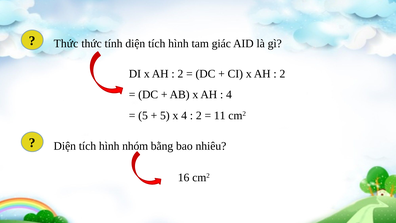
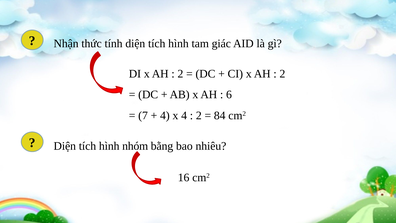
Thức at (66, 43): Thức -> Nhận
4 at (229, 95): 4 -> 6
5 at (143, 115): 5 -> 7
5 at (165, 115): 5 -> 4
11: 11 -> 84
